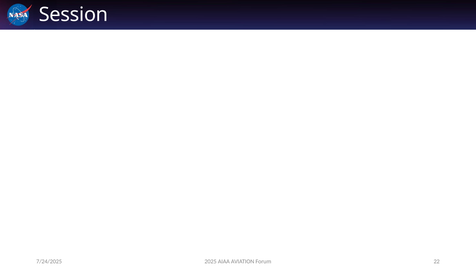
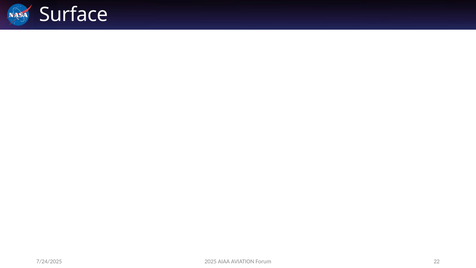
Session: Session -> Surface
